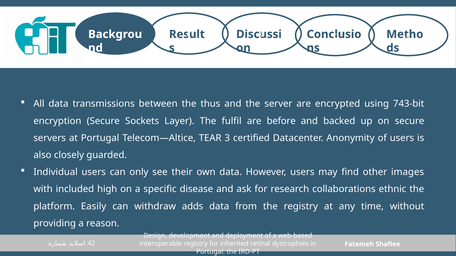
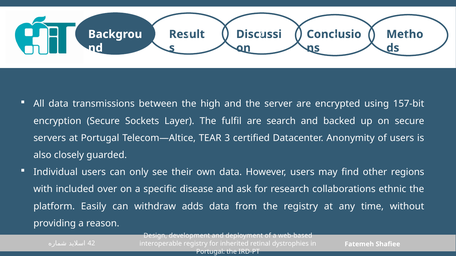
thus: thus -> high
743-bit: 743-bit -> 157-bit
before: before -> search
images: images -> regions
high: high -> over
